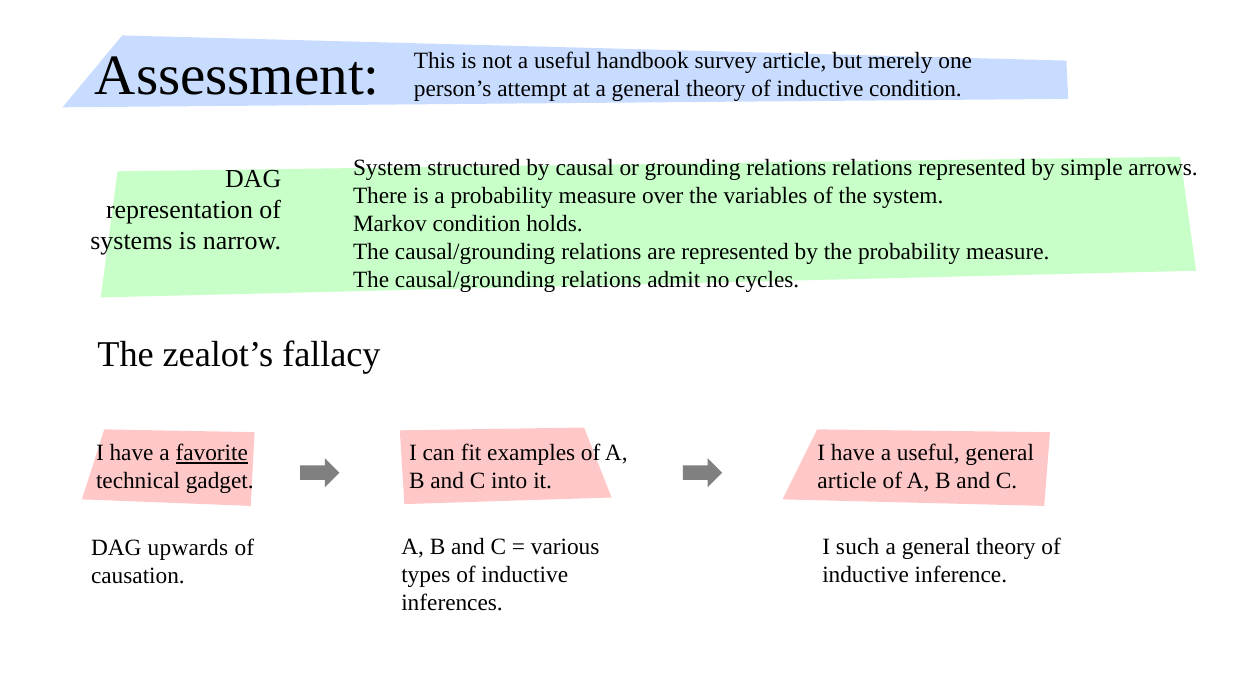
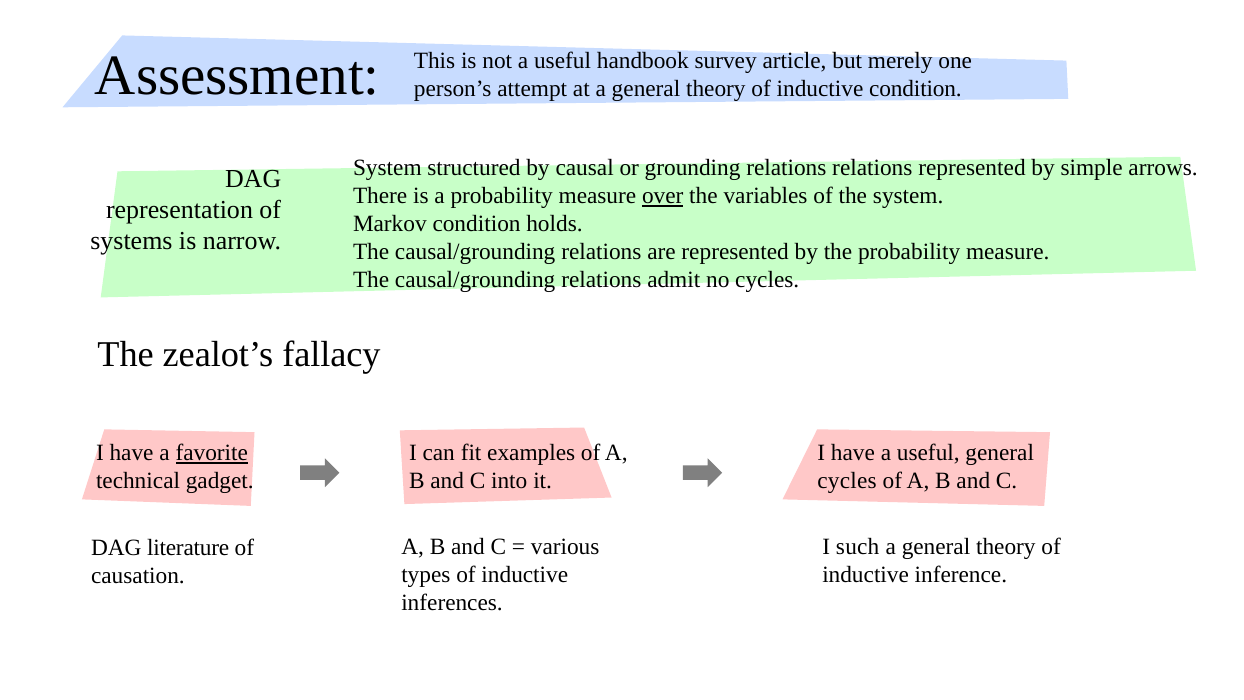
over underline: none -> present
article at (847, 481): article -> cycles
upwards: upwards -> literature
